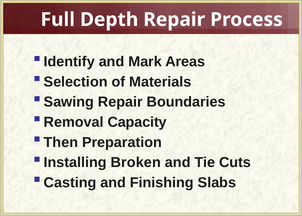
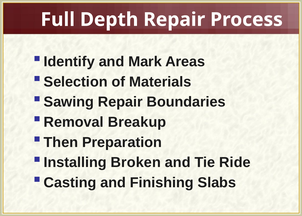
Capacity: Capacity -> Breakup
Cuts: Cuts -> Ride
